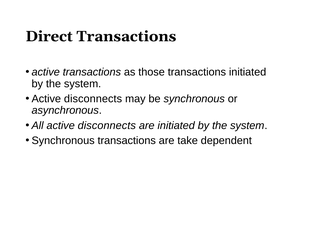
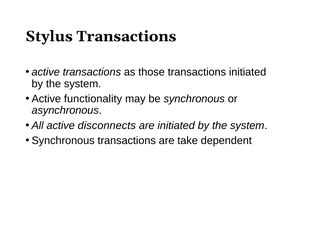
Direct: Direct -> Stylus
disconnects at (93, 99): disconnects -> functionality
